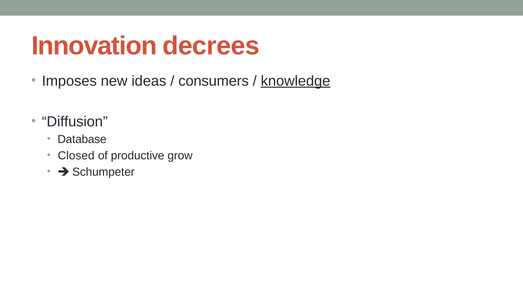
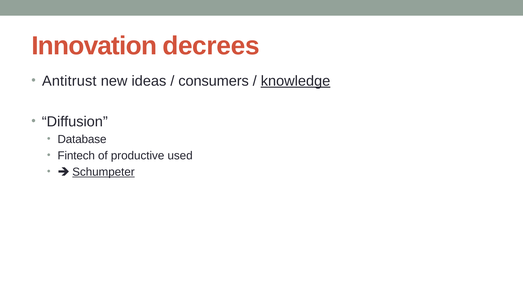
Imposes: Imposes -> Antitrust
Closed: Closed -> Fintech
grow: grow -> used
Schumpeter underline: none -> present
